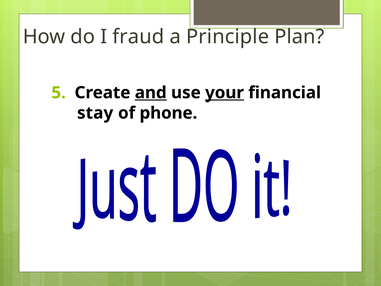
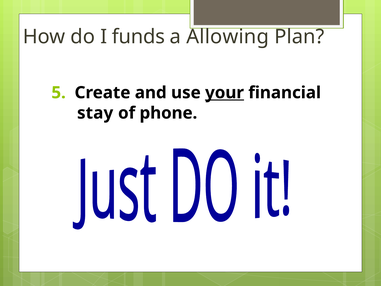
fraud: fraud -> funds
Principle: Principle -> Allowing
and underline: present -> none
